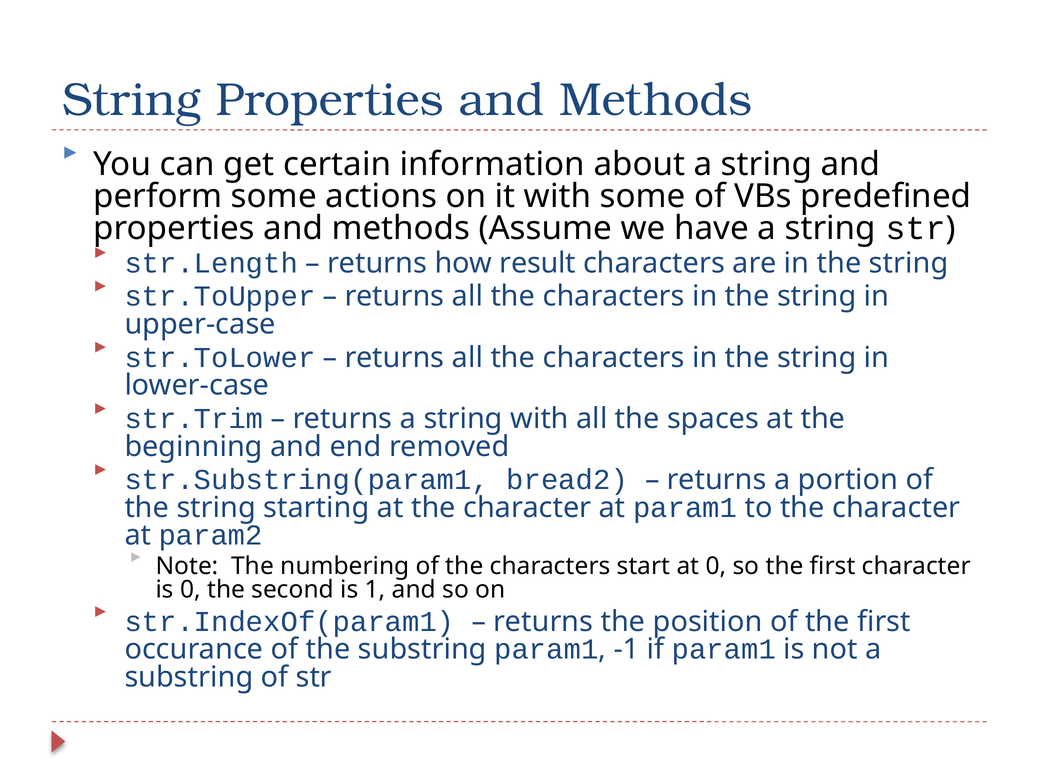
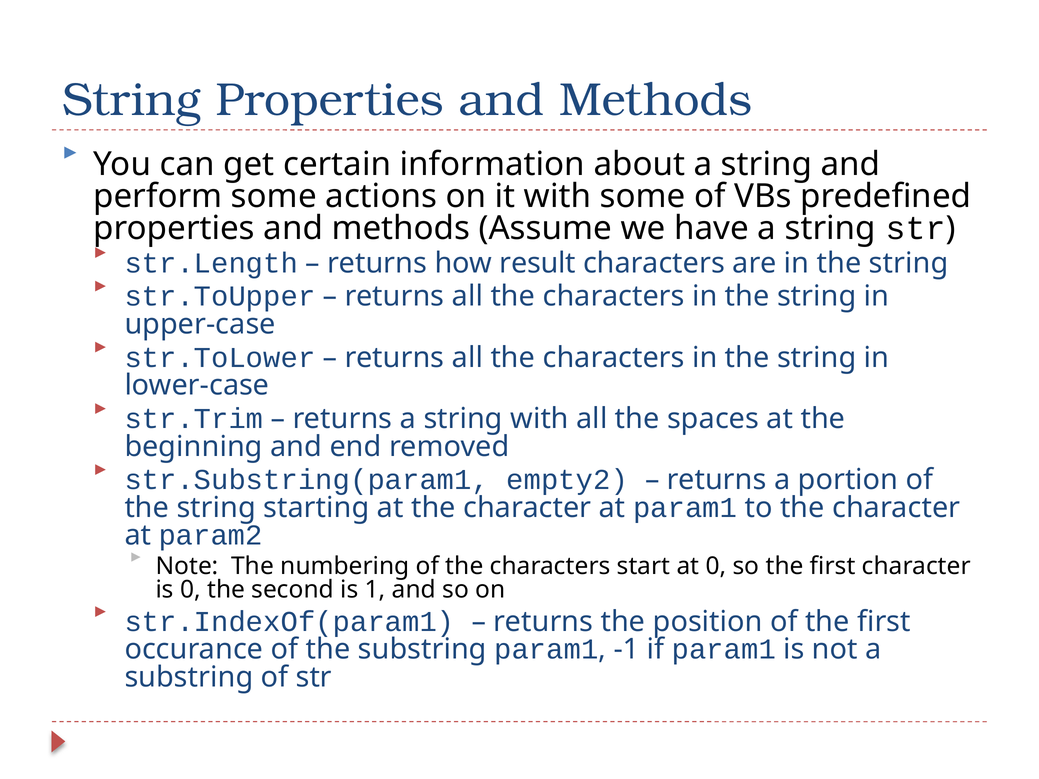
bread2: bread2 -> empty2
